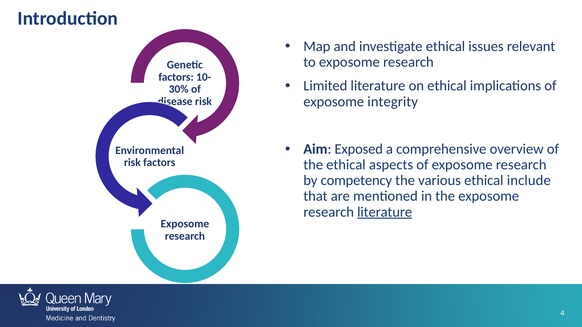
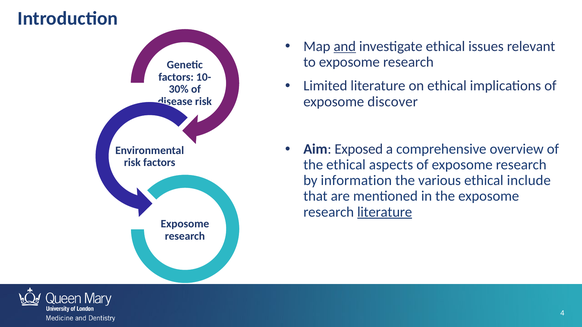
and underline: none -> present
integrity: integrity -> discover
competency: competency -> information
